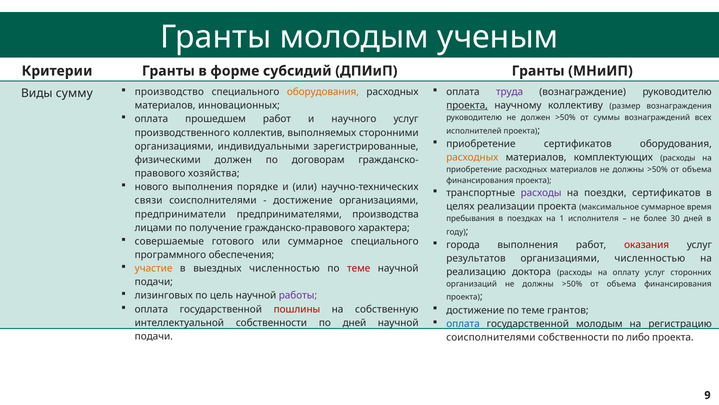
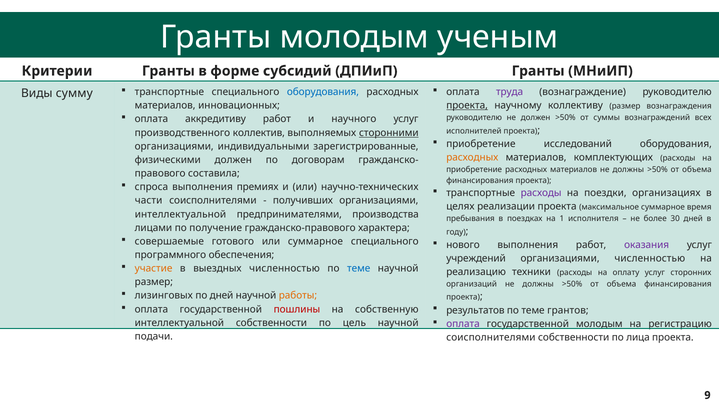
производство at (169, 92): производство -> транспортные
оборудования at (323, 92) colour: orange -> blue
прошедшем: прошедшем -> аккредитиву
сторонними underline: none -> present
приобретение сертификатов: сертификатов -> исследований
хозяйства: хозяйства -> составила
нового: нового -> спроса
порядке: порядке -> премиях
поездки сертификатов: сертификатов -> организациях
связи: связи -> части
достижение at (303, 200): достижение -> получивших
предприниматели at (180, 214): предприниматели -> интеллектуальной
города: города -> нового
оказания colour: red -> purple
результатов: результатов -> учреждений
теме at (359, 268) colour: red -> blue
доктора: доктора -> техники
подачи at (154, 282): подачи -> размер
по цель: цель -> дней
работы colour: purple -> orange
достижение at (475, 310): достижение -> результатов
оплата at (463, 323) colour: blue -> purple
по дней: дней -> цель
либо: либо -> лица
